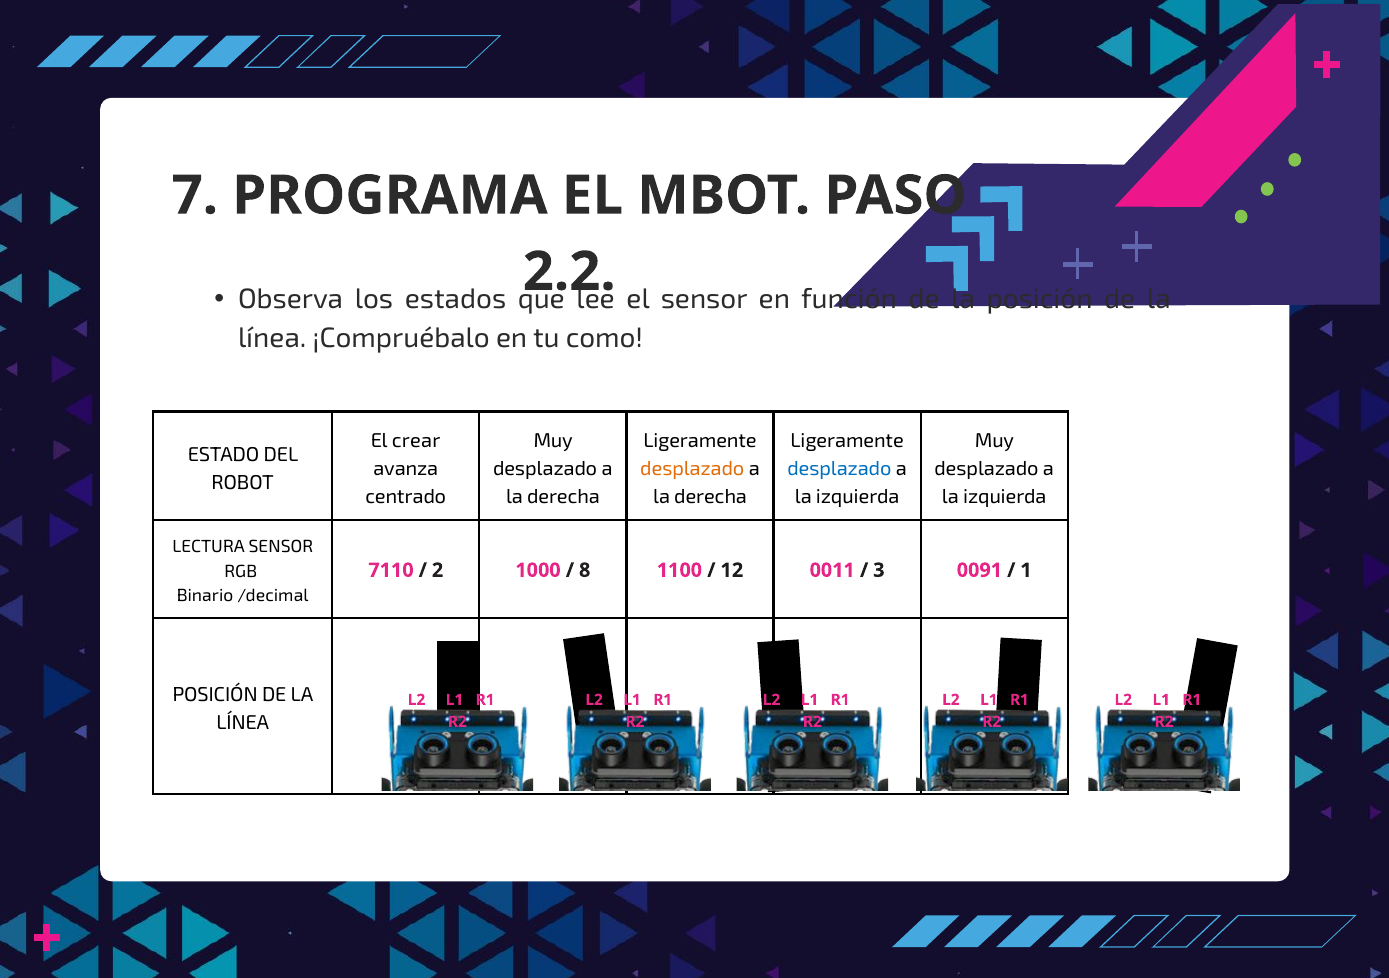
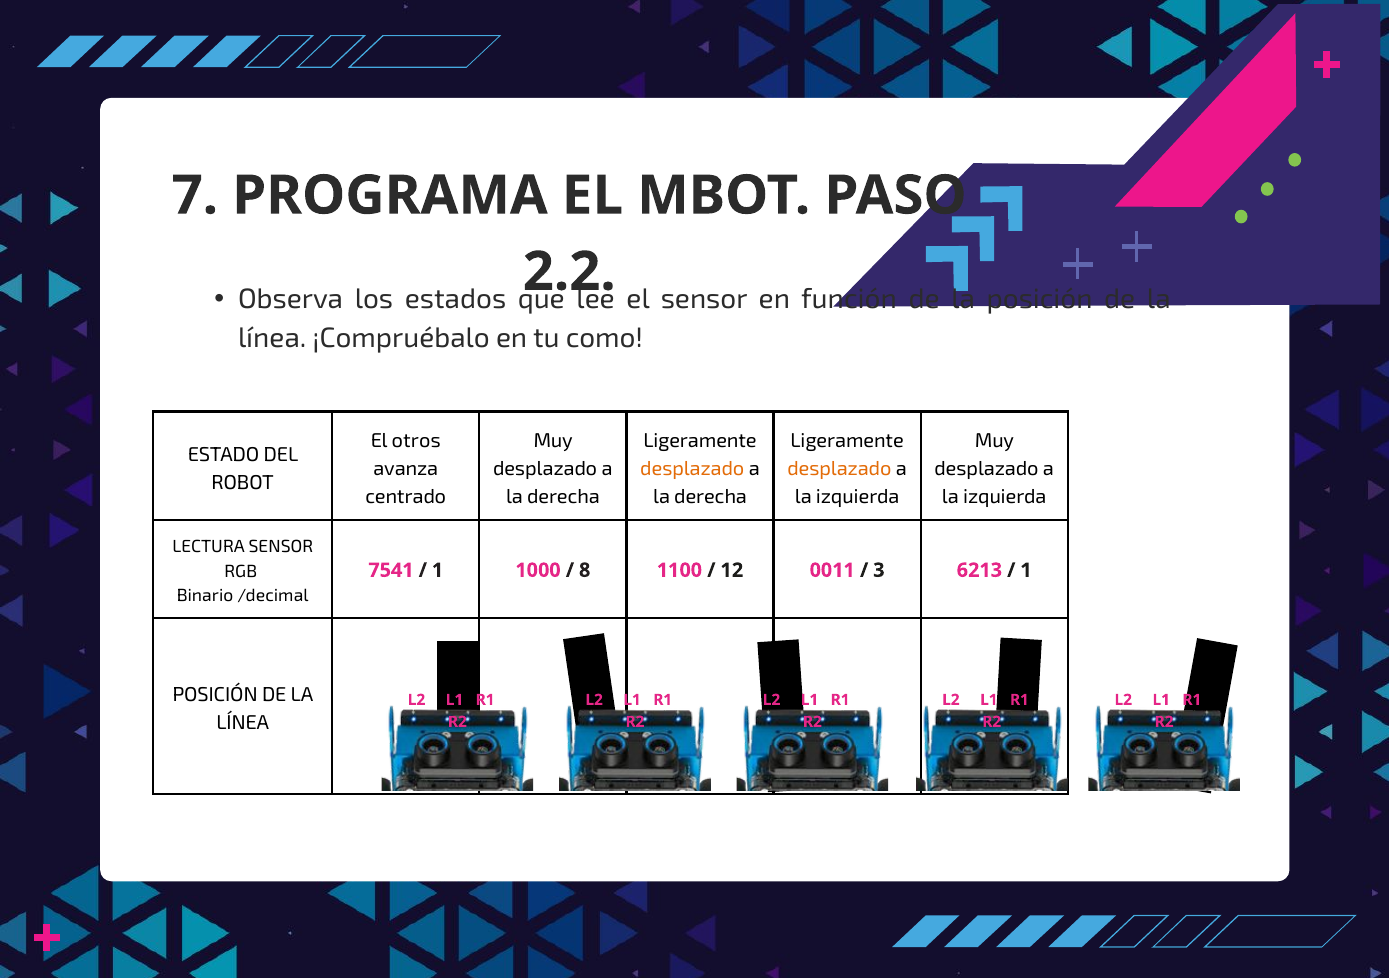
crear: crear -> otros
desplazado at (839, 469) colour: blue -> orange
7110: 7110 -> 7541
2 at (438, 570): 2 -> 1
0091: 0091 -> 6213
